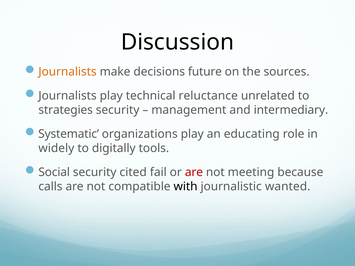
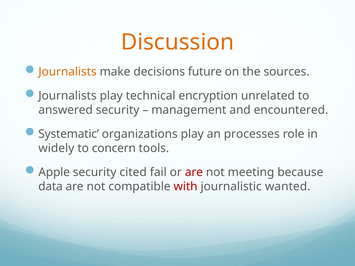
Discussion colour: black -> orange
reluctance: reluctance -> encryption
strategies: strategies -> answered
intermediary: intermediary -> encountered
educating: educating -> processes
digitally: digitally -> concern
Social: Social -> Apple
calls: calls -> data
with colour: black -> red
